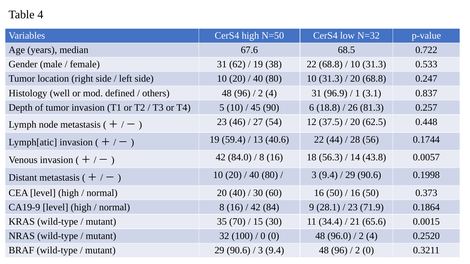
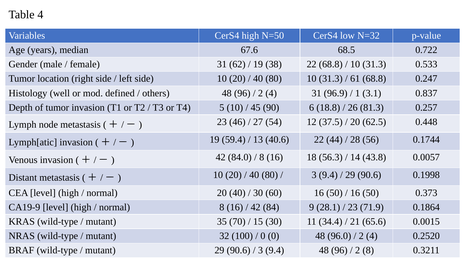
20 at (355, 79): 20 -> 61
2 0: 0 -> 8
